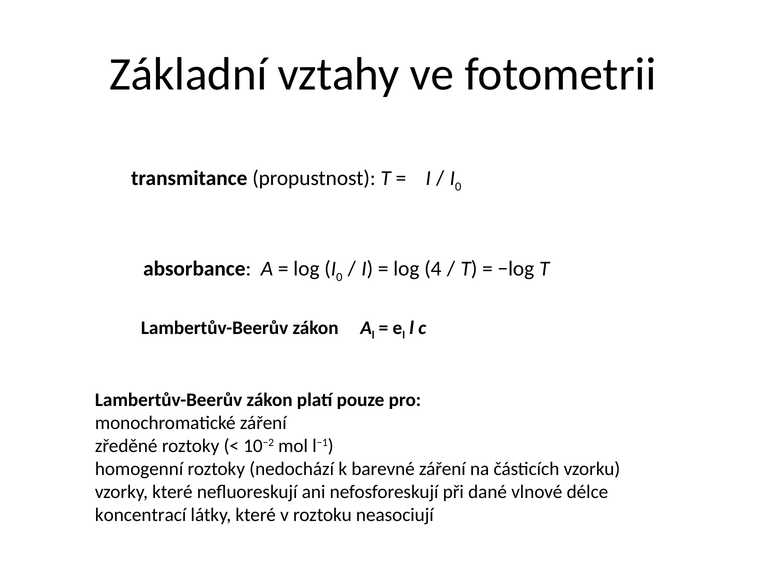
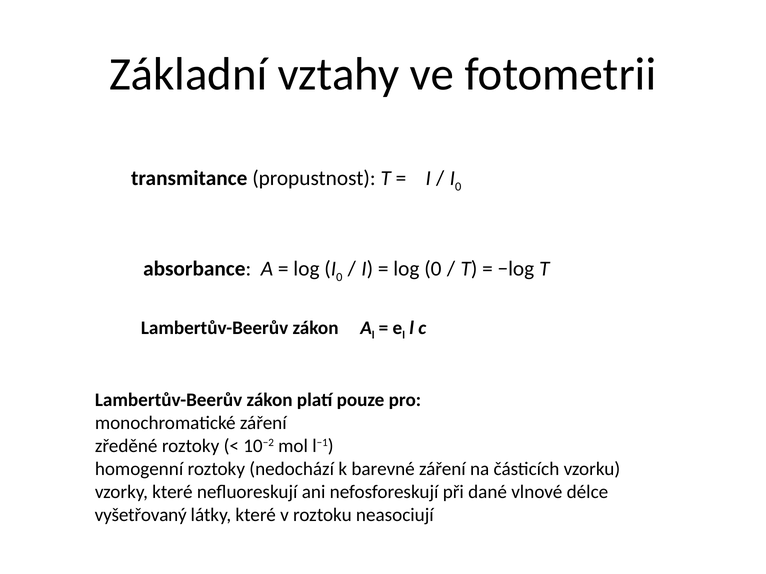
log 4: 4 -> 0
koncentrací: koncentrací -> vyšetřovaný
